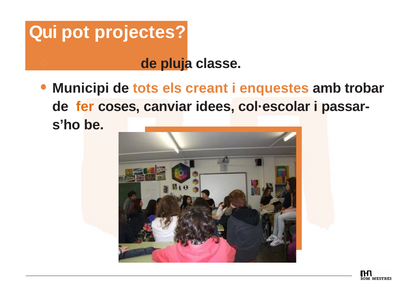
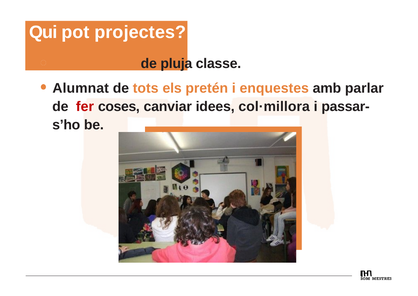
Municipi: Municipi -> Alumnat
creant: creant -> pretén
trobar: trobar -> parlar
fer colour: orange -> red
col·escolar: col·escolar -> col·millora
